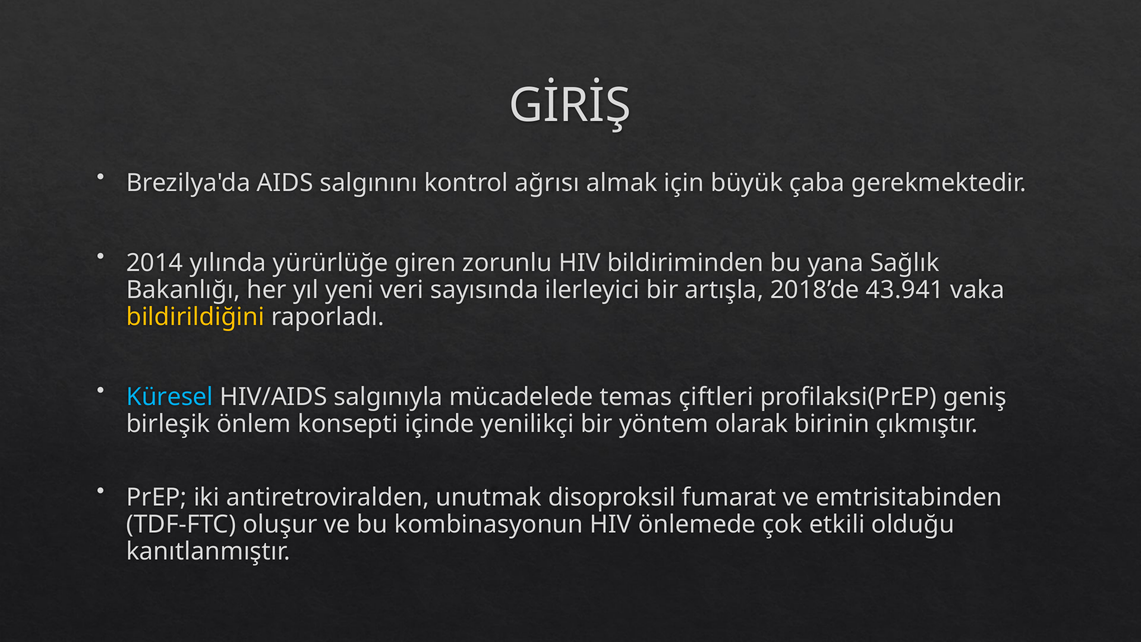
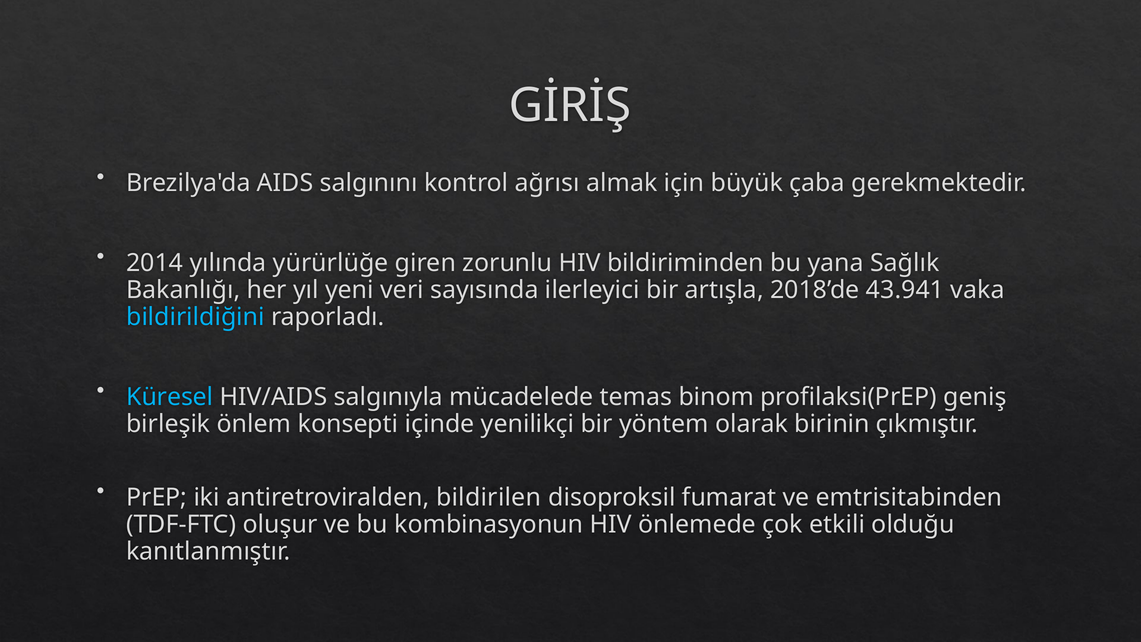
bildirildiğini colour: yellow -> light blue
çiftleri: çiftleri -> binom
unutmak: unutmak -> bildirilen
